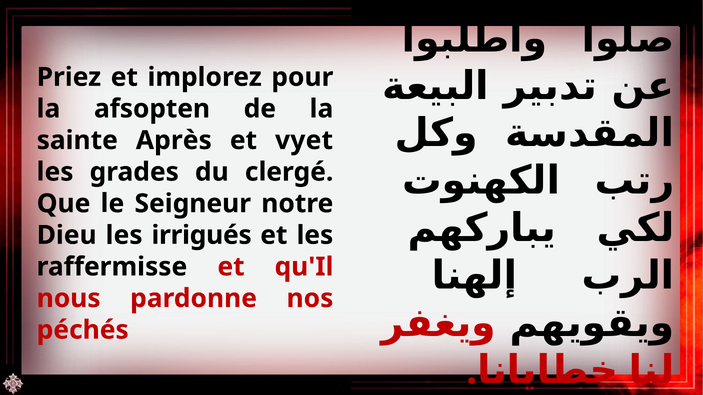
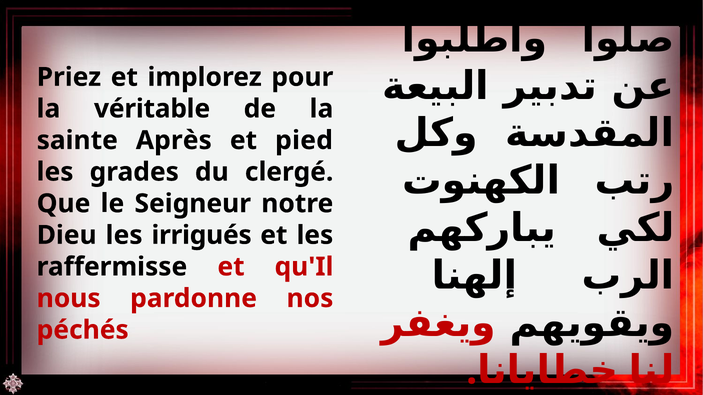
afsopten: afsopten -> véritable
vyet: vyet -> pied
